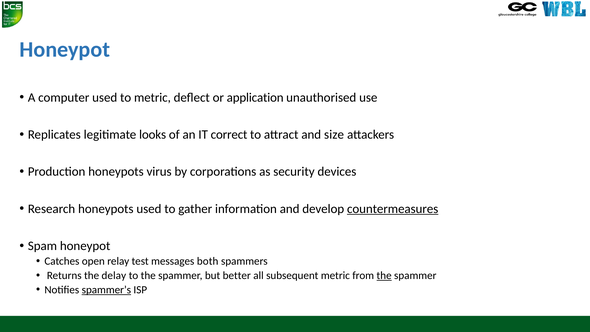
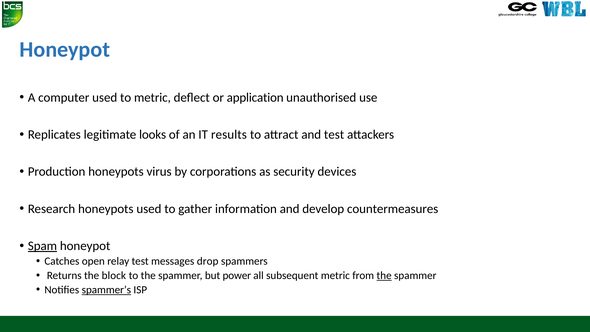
correct: correct -> results
and size: size -> test
countermeasures underline: present -> none
Spam underline: none -> present
both: both -> drop
delay: delay -> block
better: better -> power
